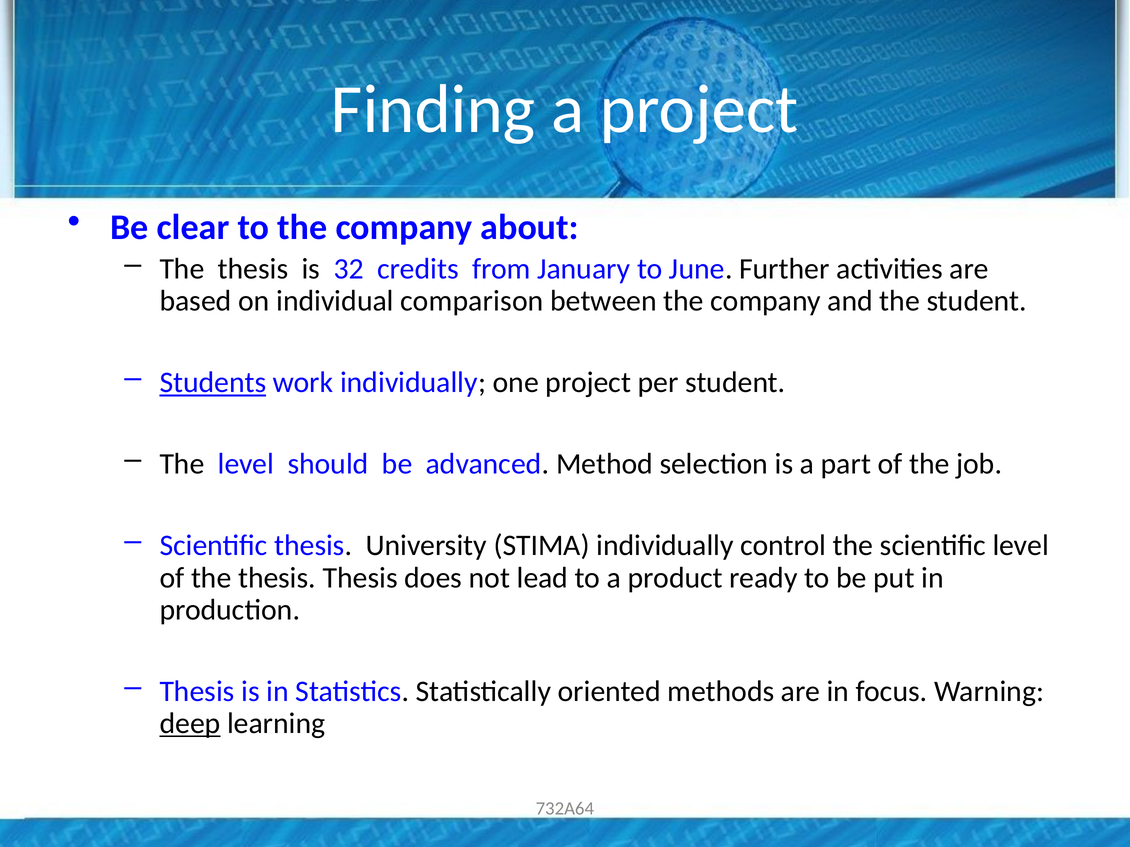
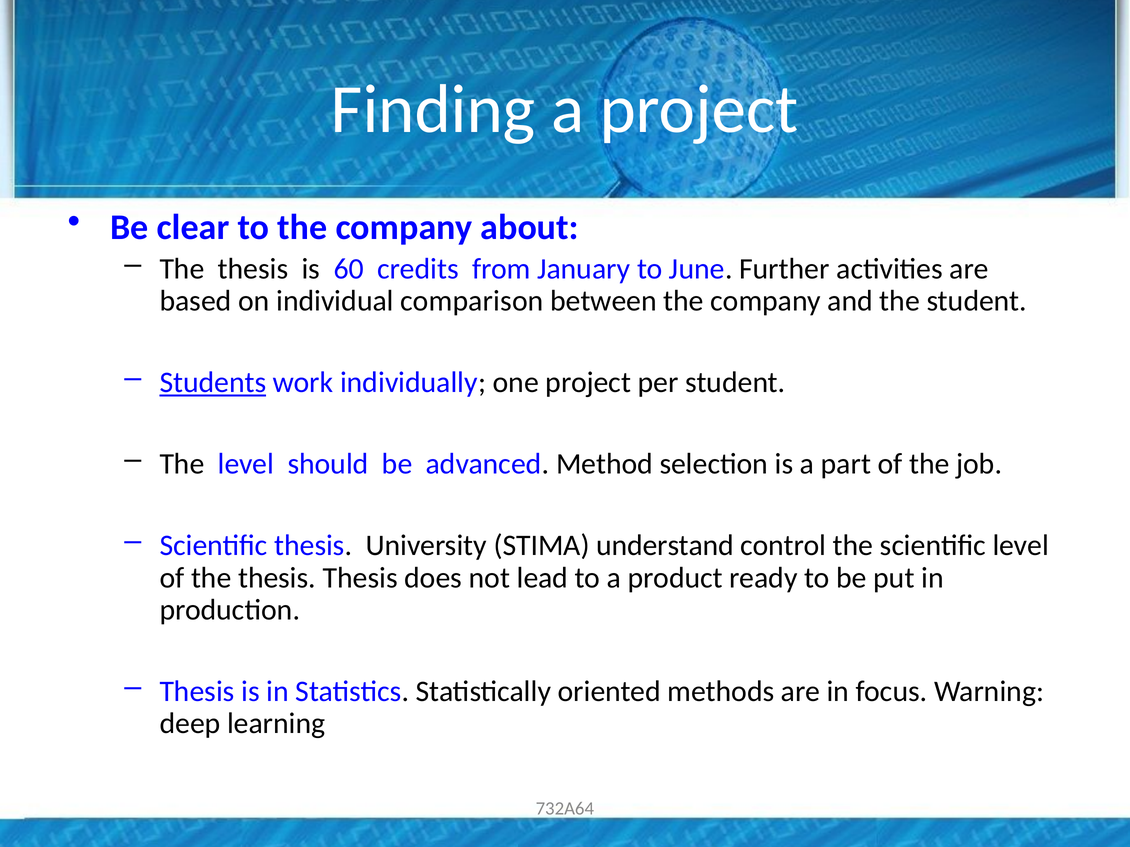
32: 32 -> 60
STIMA individually: individually -> understand
deep underline: present -> none
